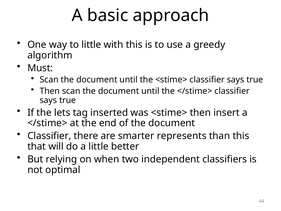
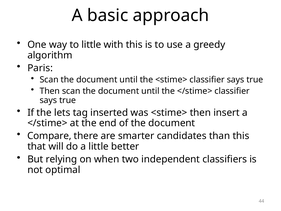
Must: Must -> Paris
Classifier at (49, 136): Classifier -> Compare
represents: represents -> candidates
